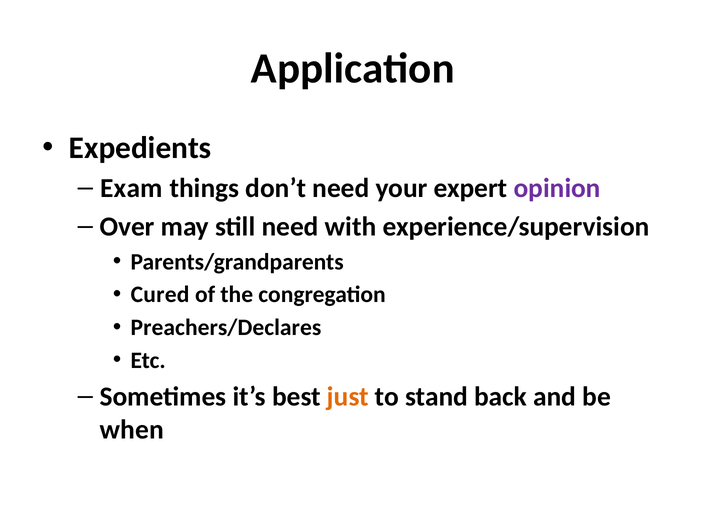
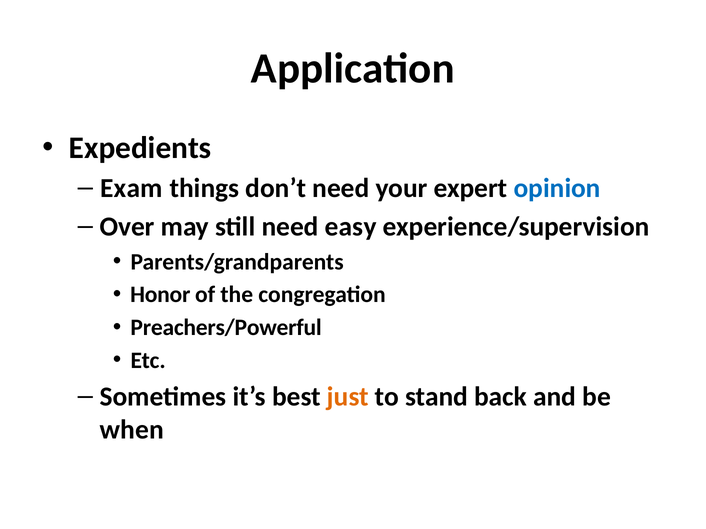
opinion colour: purple -> blue
with: with -> easy
Cured: Cured -> Honor
Preachers/Declares: Preachers/Declares -> Preachers/Powerful
